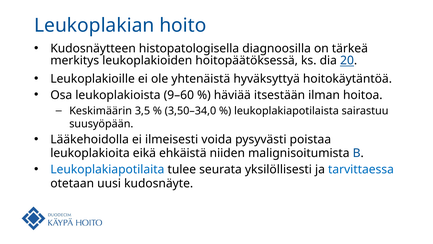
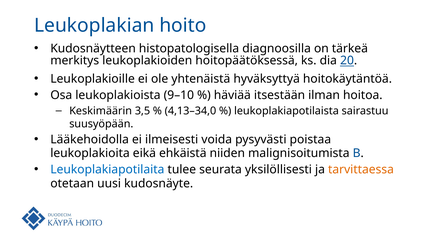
9–60: 9–60 -> 9–10
3,50–34,0: 3,50–34,0 -> 4,13–34,0
tarvittaessa colour: blue -> orange
